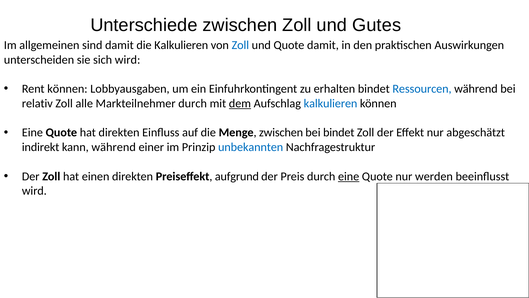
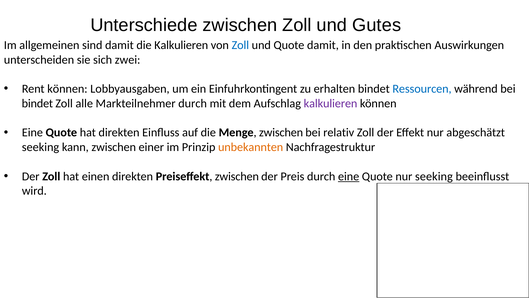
sich wird: wird -> zwei
relativ at (37, 103): relativ -> bindet
dem underline: present -> none
kalkulieren at (331, 103) colour: blue -> purple
bei bindet: bindet -> relativ
indirekt at (41, 147): indirekt -> seeking
kann während: während -> zwischen
unbekannten colour: blue -> orange
Preiseffekt aufgrund: aufgrund -> zwischen
nur werden: werden -> seeking
